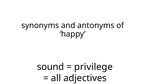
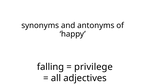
sound: sound -> falling
